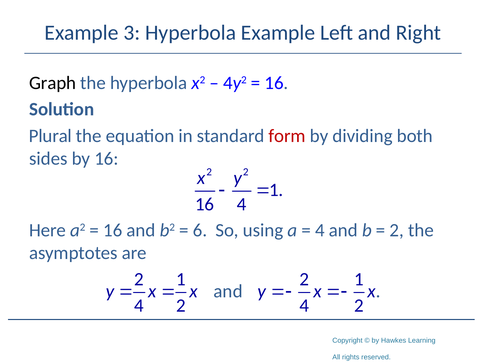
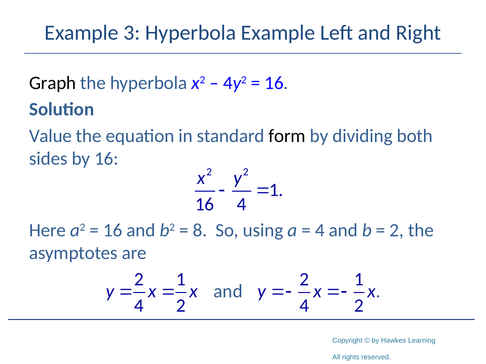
Plural: Plural -> Value
form colour: red -> black
6: 6 -> 8
